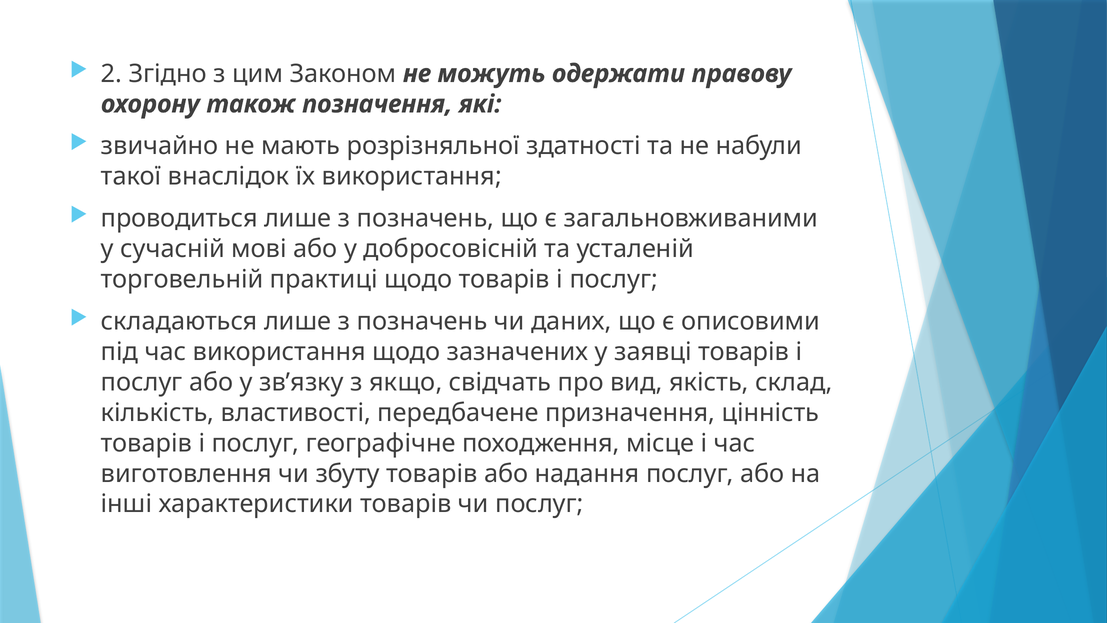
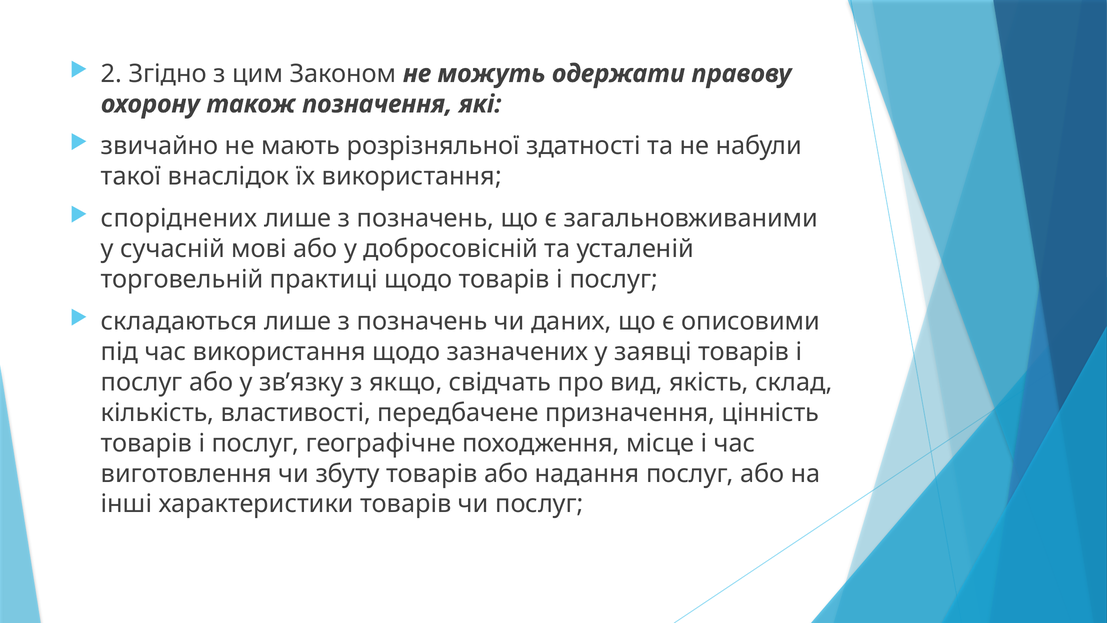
проводиться: проводиться -> споріднених
